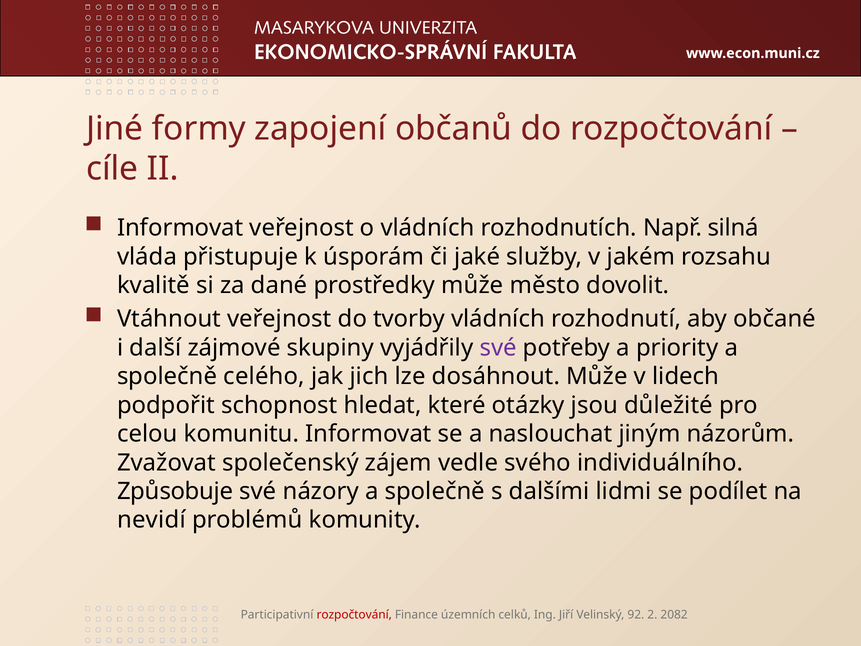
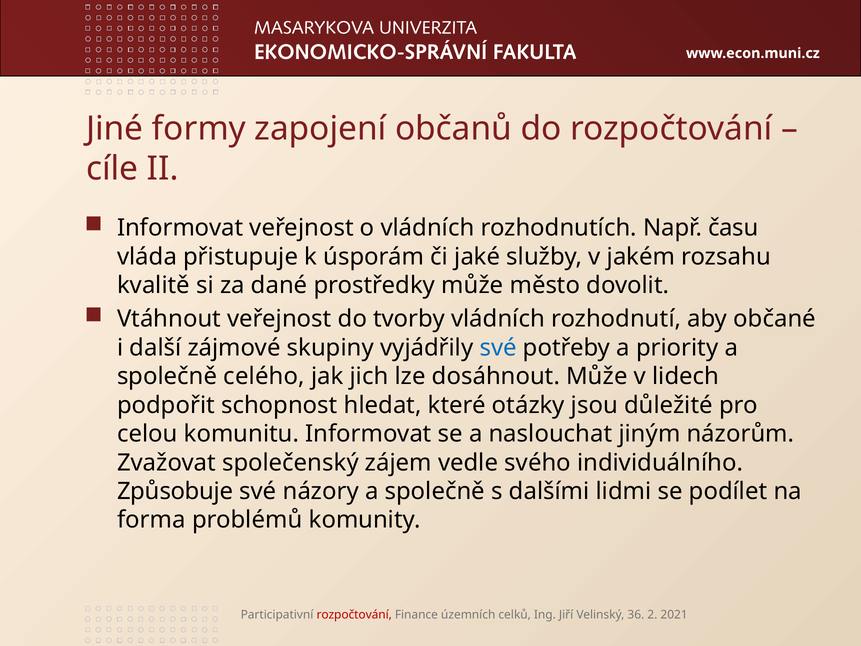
silná: silná -> času
své at (498, 348) colour: purple -> blue
nevidí: nevidí -> forma
92: 92 -> 36
2082: 2082 -> 2021
